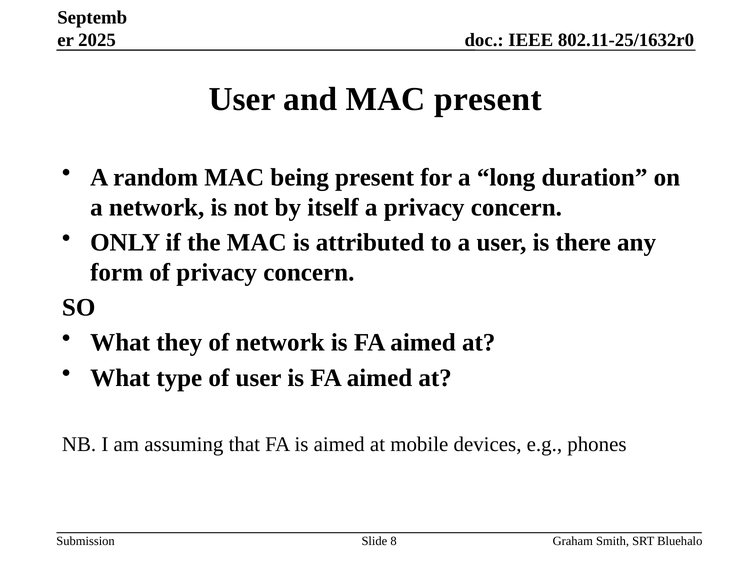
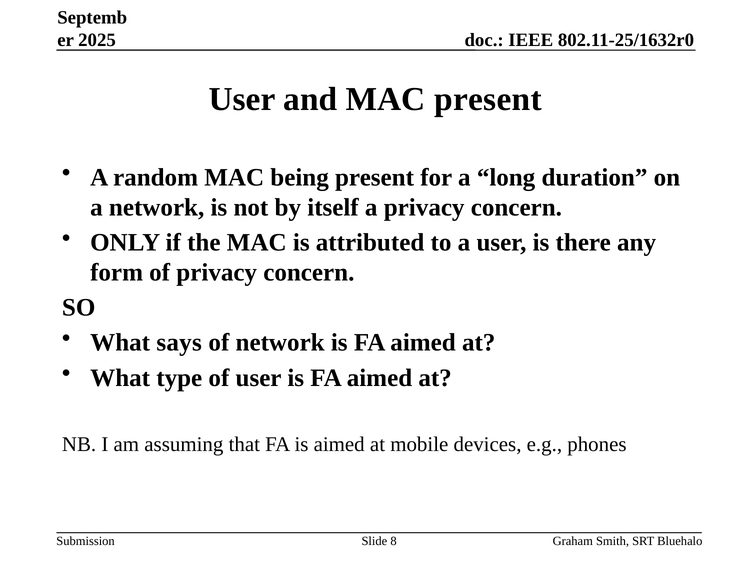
they: they -> says
